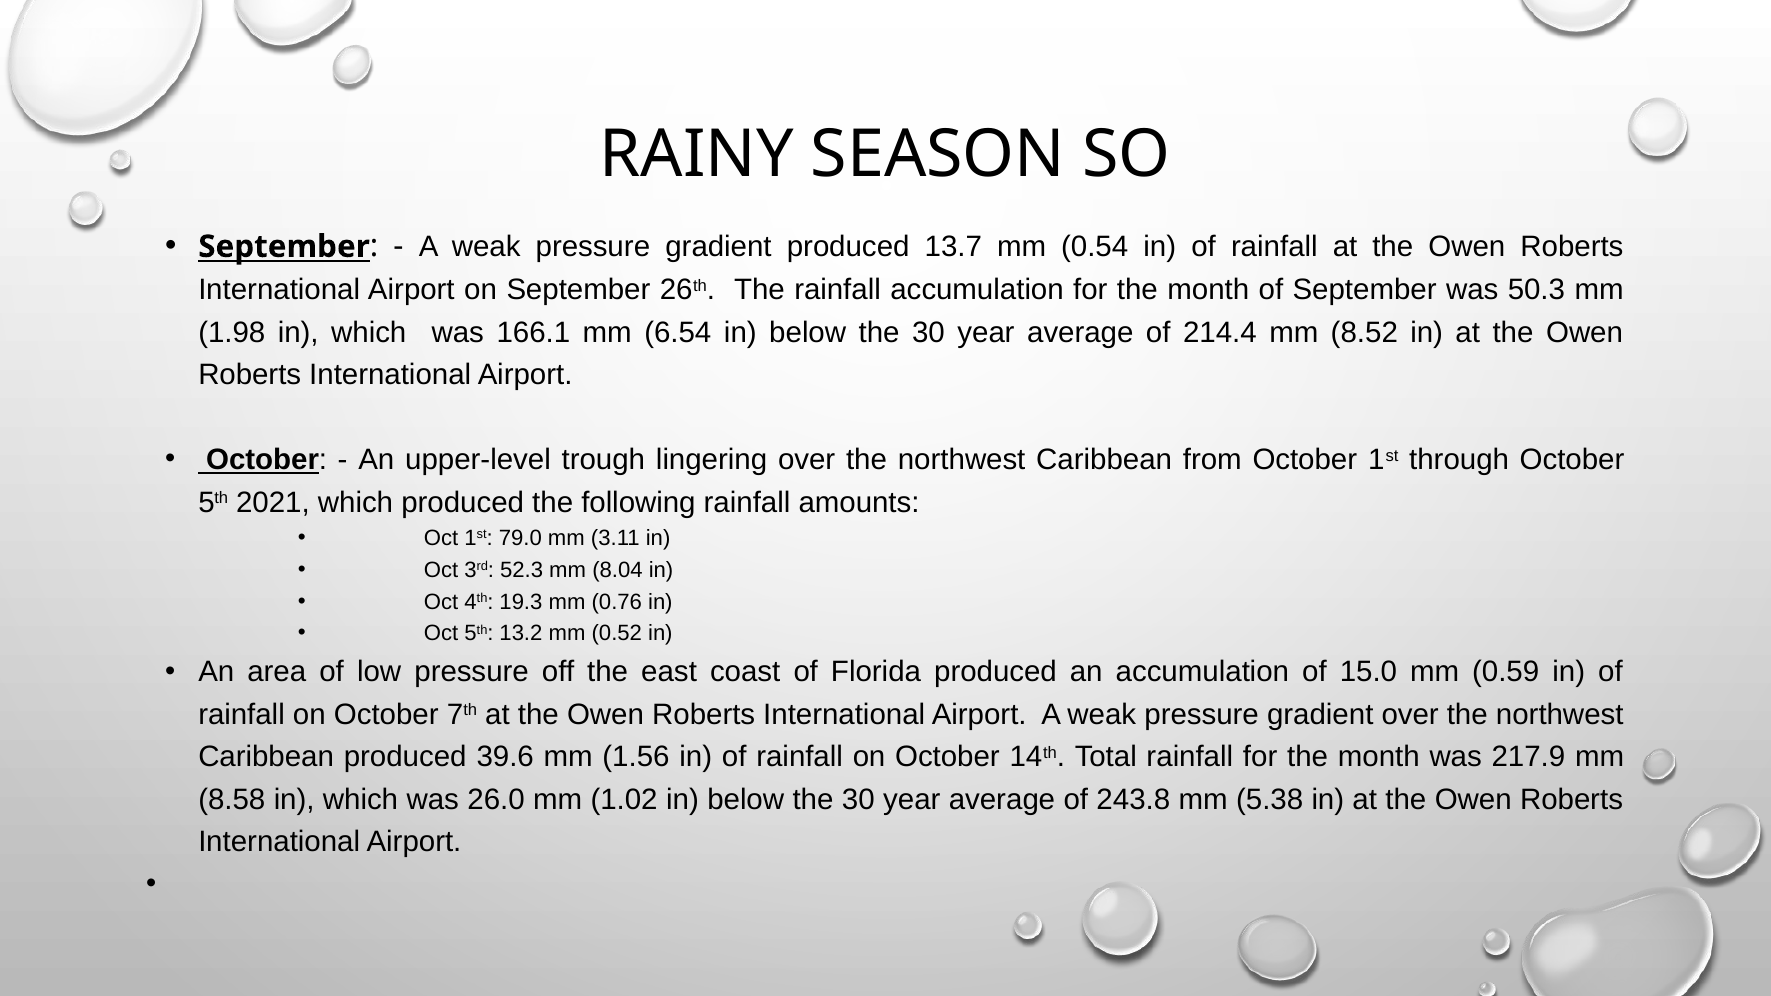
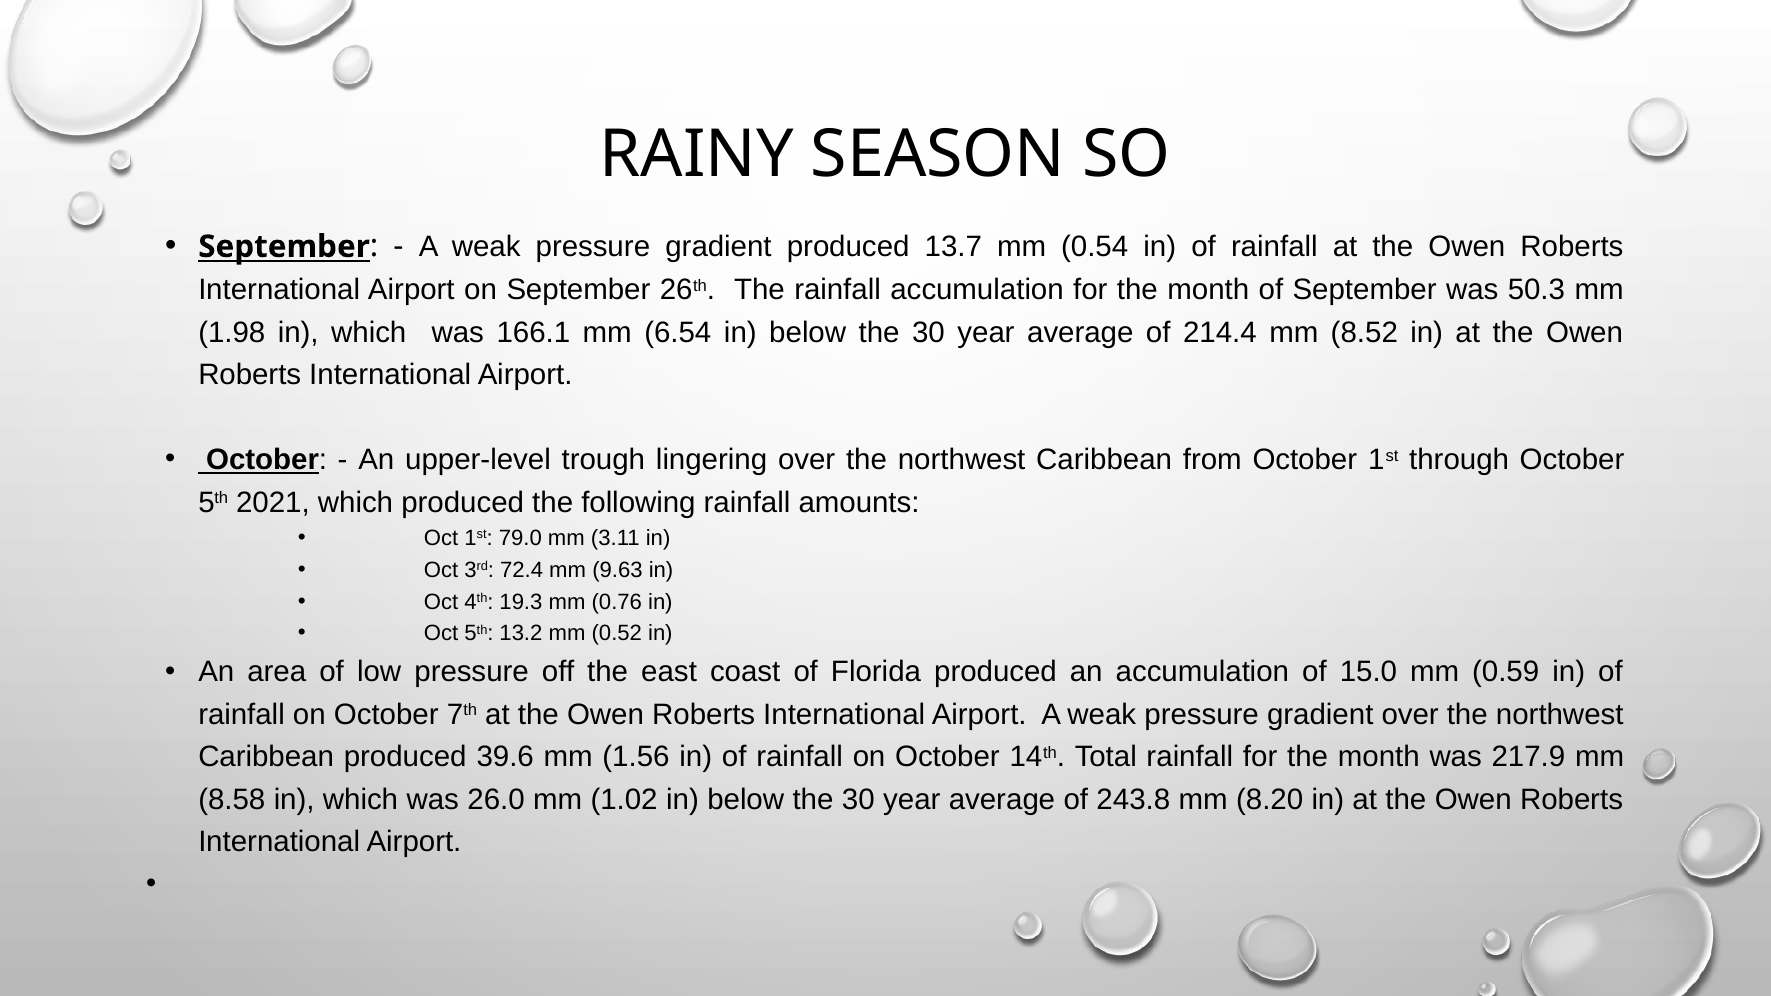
52.3: 52.3 -> 72.4
8.04: 8.04 -> 9.63
5.38: 5.38 -> 8.20
